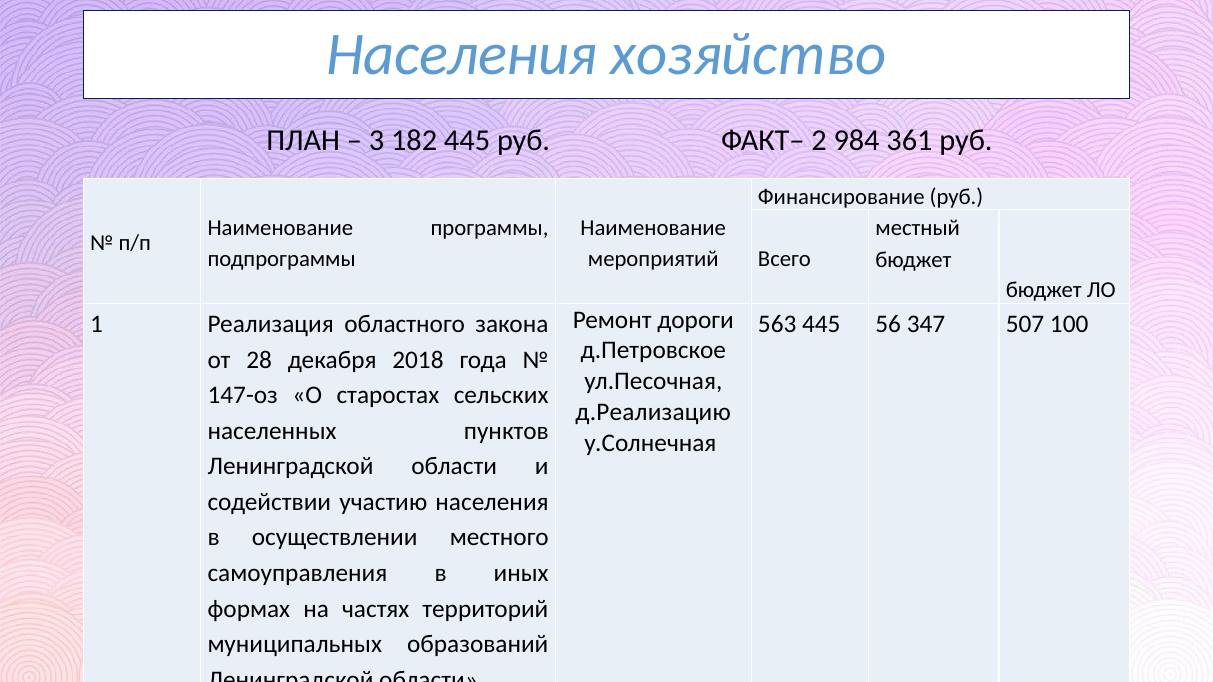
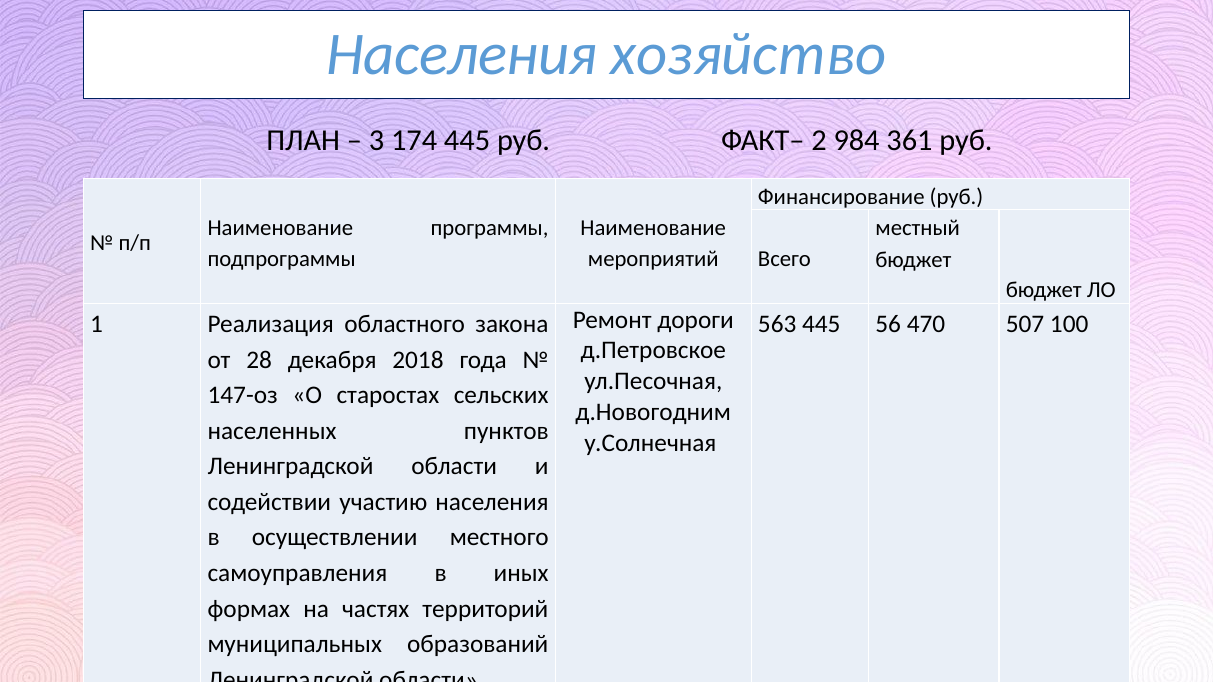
182: 182 -> 174
347: 347 -> 470
д.Реализацию: д.Реализацию -> д.Новогодним
